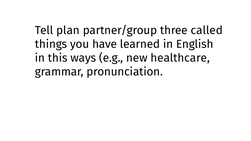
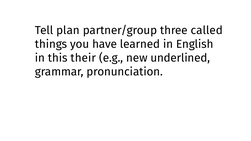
ways: ways -> their
healthcare: healthcare -> underlined
